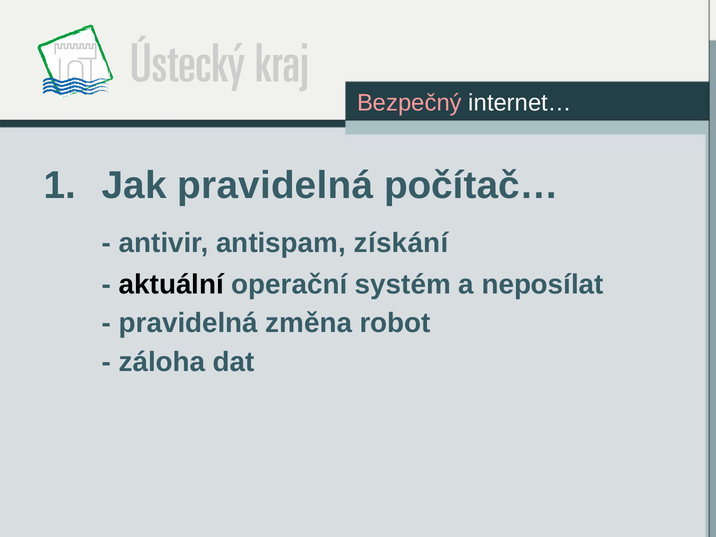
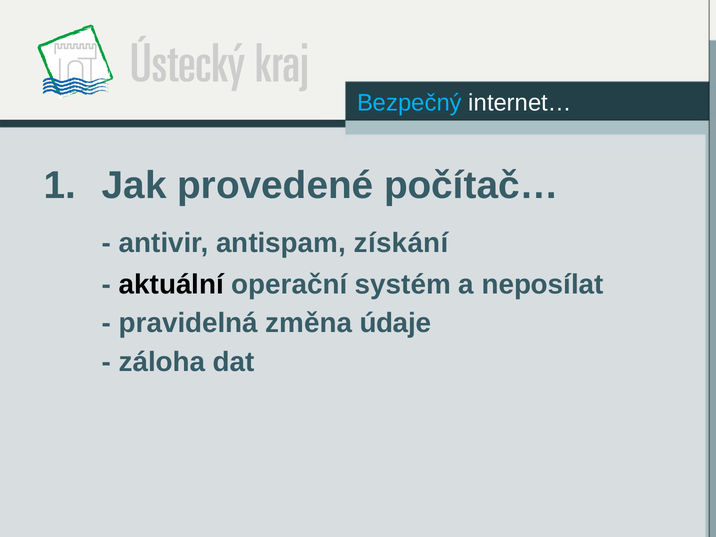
Bezpečný colour: pink -> light blue
Jak pravidelná: pravidelná -> provedené
robot: robot -> údaje
